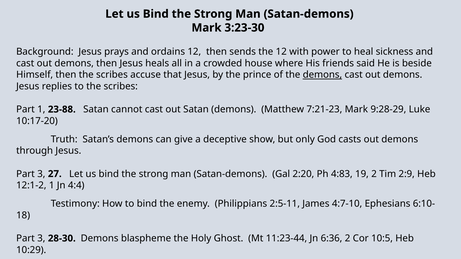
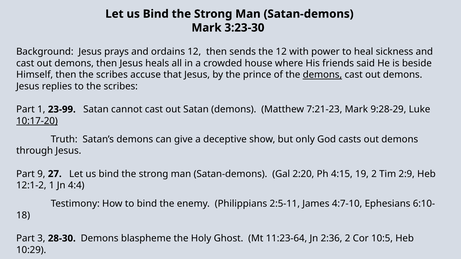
23-88: 23-88 -> 23-99
10:17-20 underline: none -> present
3 at (41, 174): 3 -> 9
4:83: 4:83 -> 4:15
11:23-44: 11:23-44 -> 11:23-64
6:36: 6:36 -> 2:36
